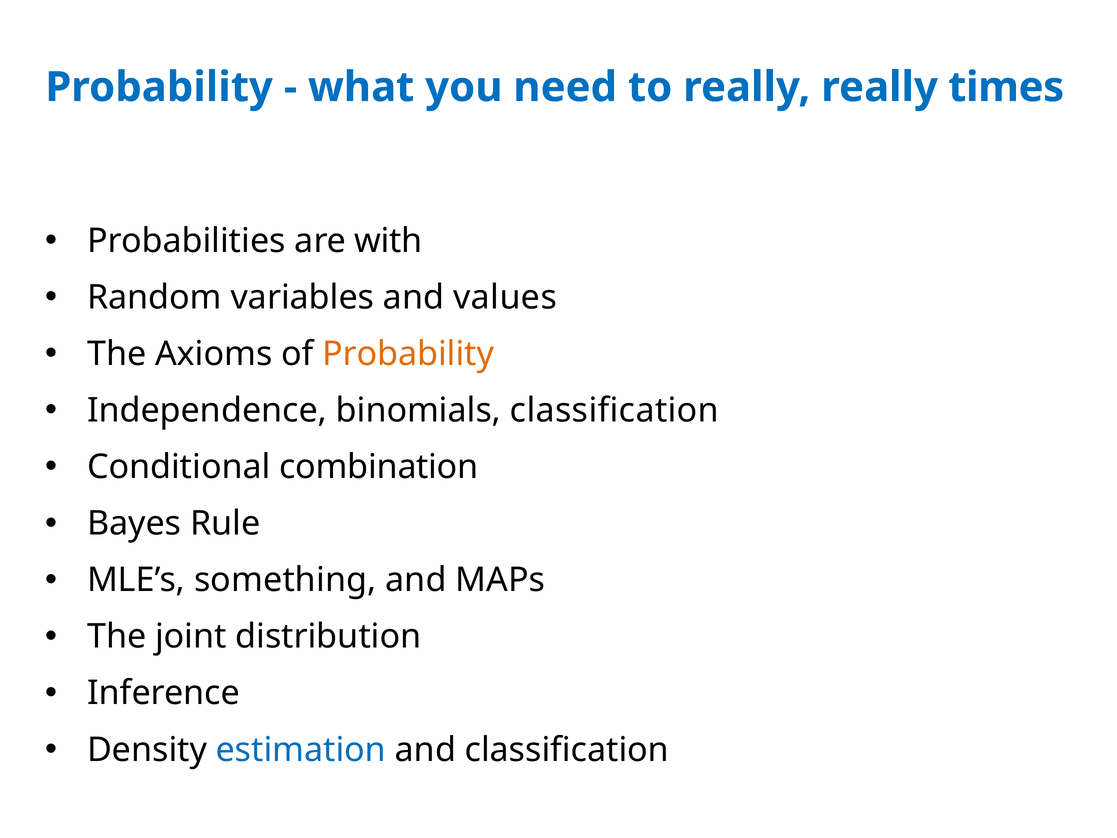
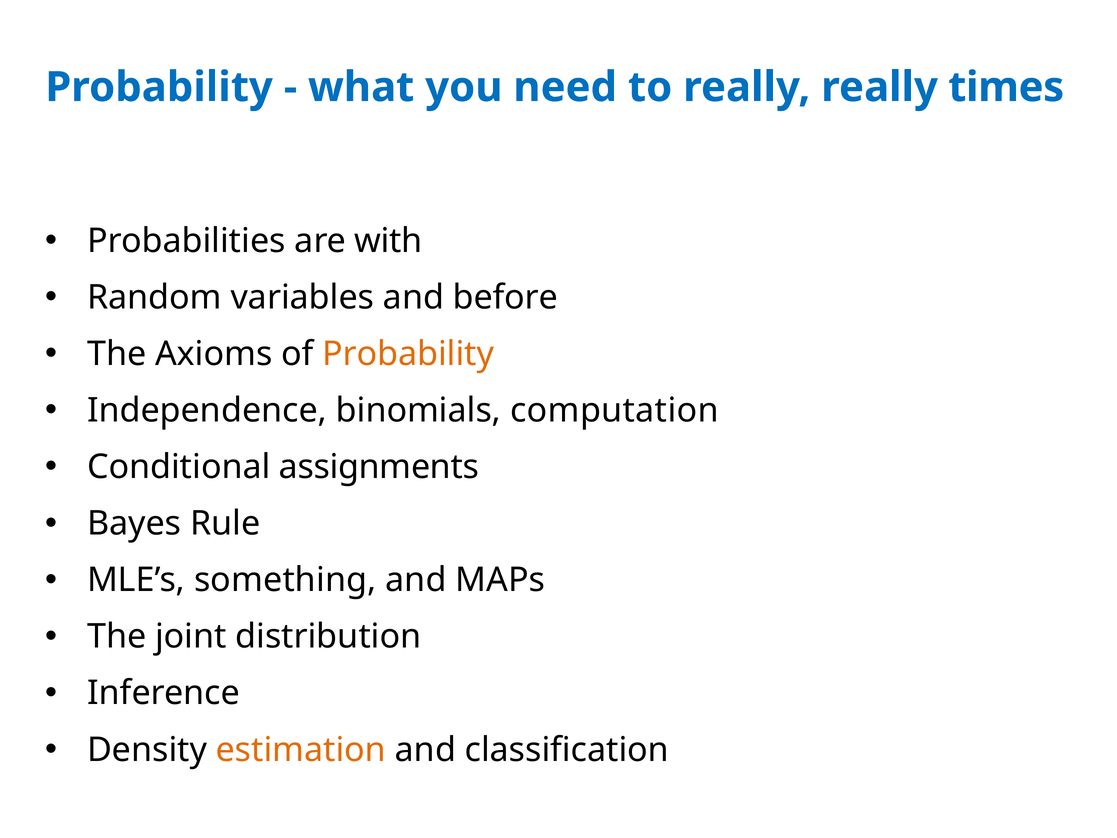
values: values -> before
binomials classification: classification -> computation
combination: combination -> assignments
estimation colour: blue -> orange
